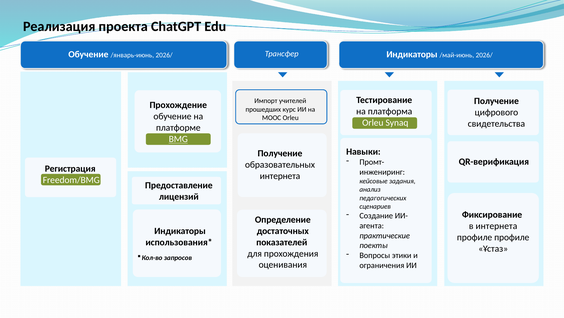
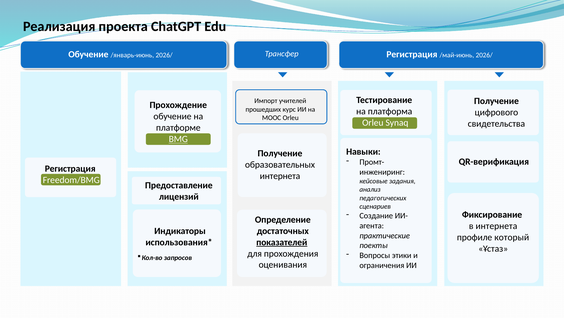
Трансфер Индикаторы: Индикаторы -> Регистрация
профиле профиле: профиле -> который
показателей underline: none -> present
